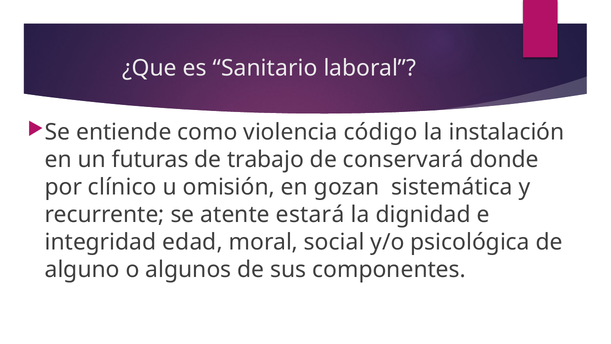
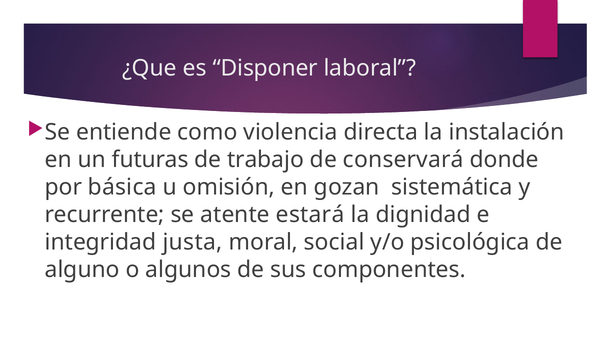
Sanitario: Sanitario -> Disponer
código: código -> directa
clínico: clínico -> básica
edad: edad -> justa
